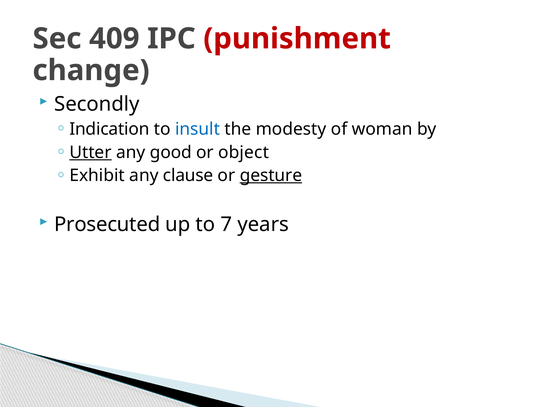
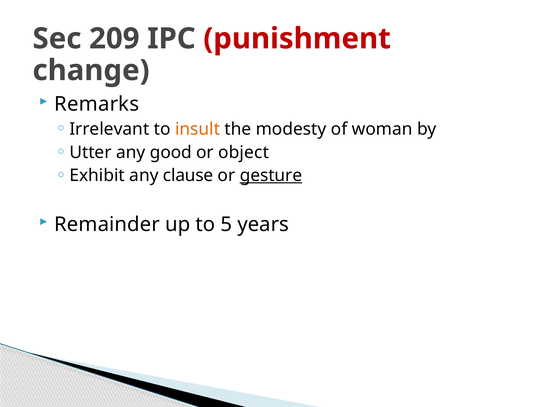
409: 409 -> 209
Secondly: Secondly -> Remarks
Indication: Indication -> Irrelevant
insult colour: blue -> orange
Utter underline: present -> none
Prosecuted: Prosecuted -> Remainder
7: 7 -> 5
